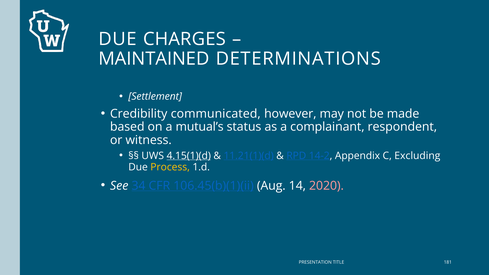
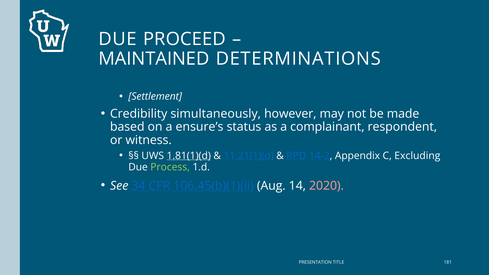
CHARGES: CHARGES -> PROCEED
communicated: communicated -> simultaneously
mutual’s: mutual’s -> ensure’s
4.15(1)(d: 4.15(1)(d -> 1.81(1)(d
Process colour: yellow -> light green
